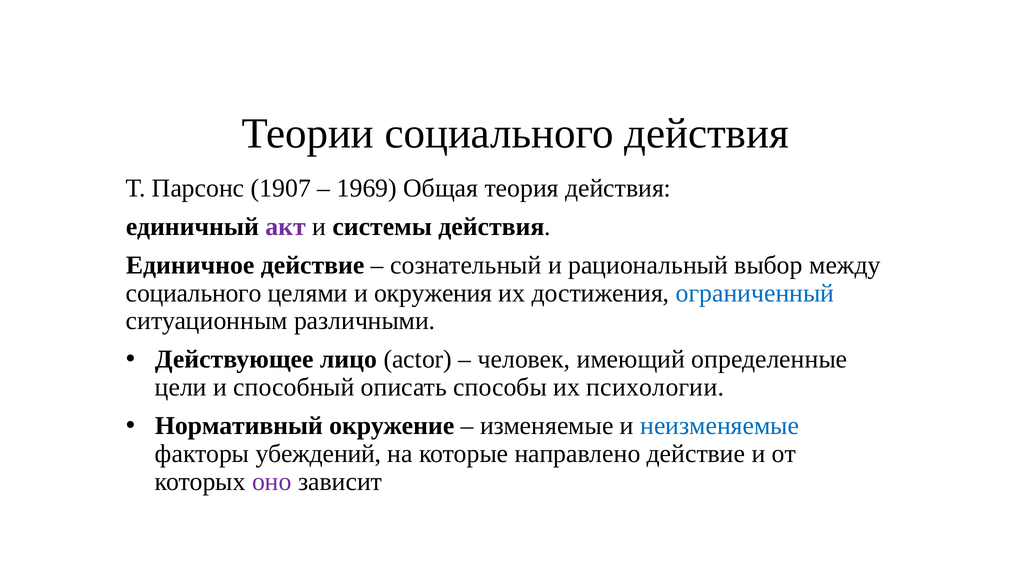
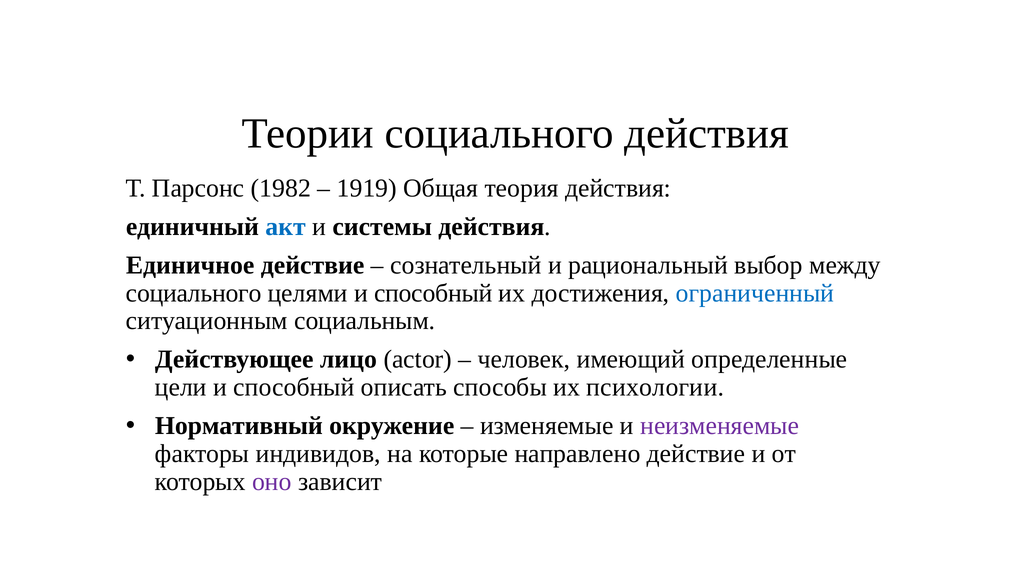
1907: 1907 -> 1982
1969: 1969 -> 1919
акт colour: purple -> blue
целями и окружения: окружения -> способный
различными: различными -> социальным
неизменяемые colour: blue -> purple
убеждений: убеждений -> индивидов
